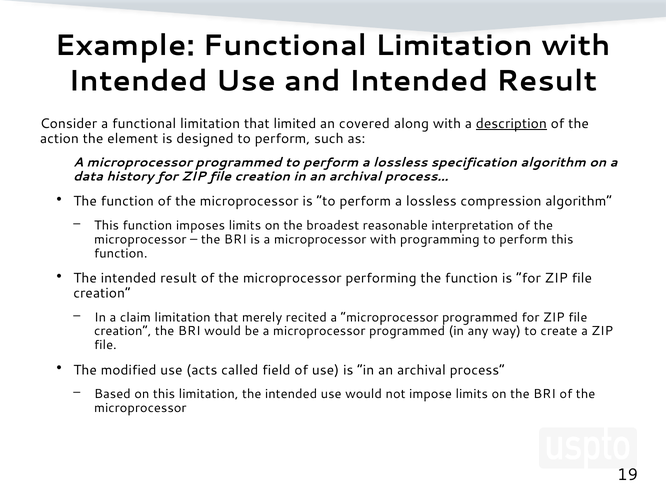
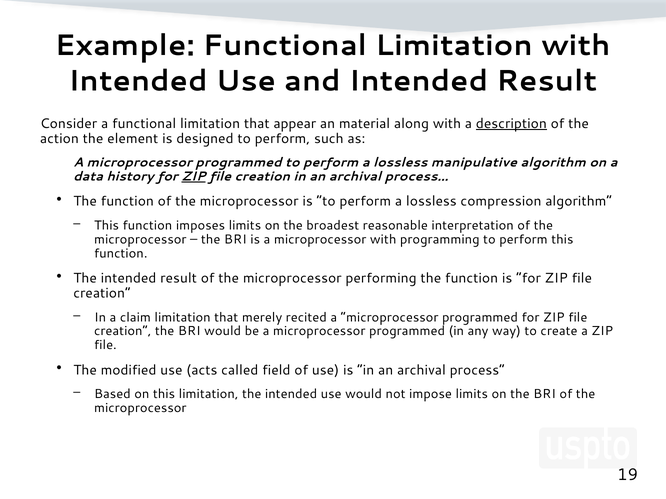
limited: limited -> appear
covered: covered -> material
specification: specification -> manipulative
ZIP at (194, 177) underline: none -> present
